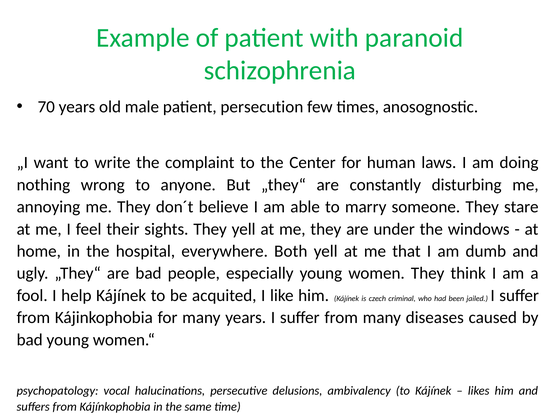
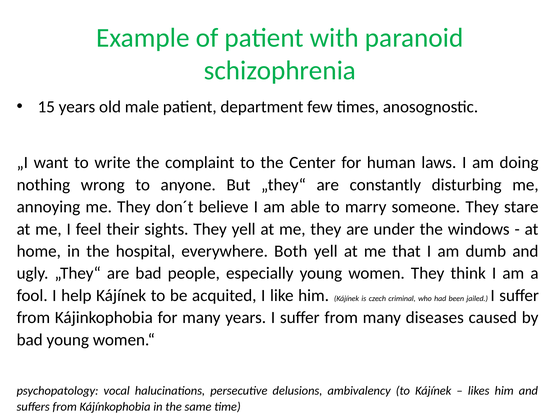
70: 70 -> 15
persecution: persecution -> department
